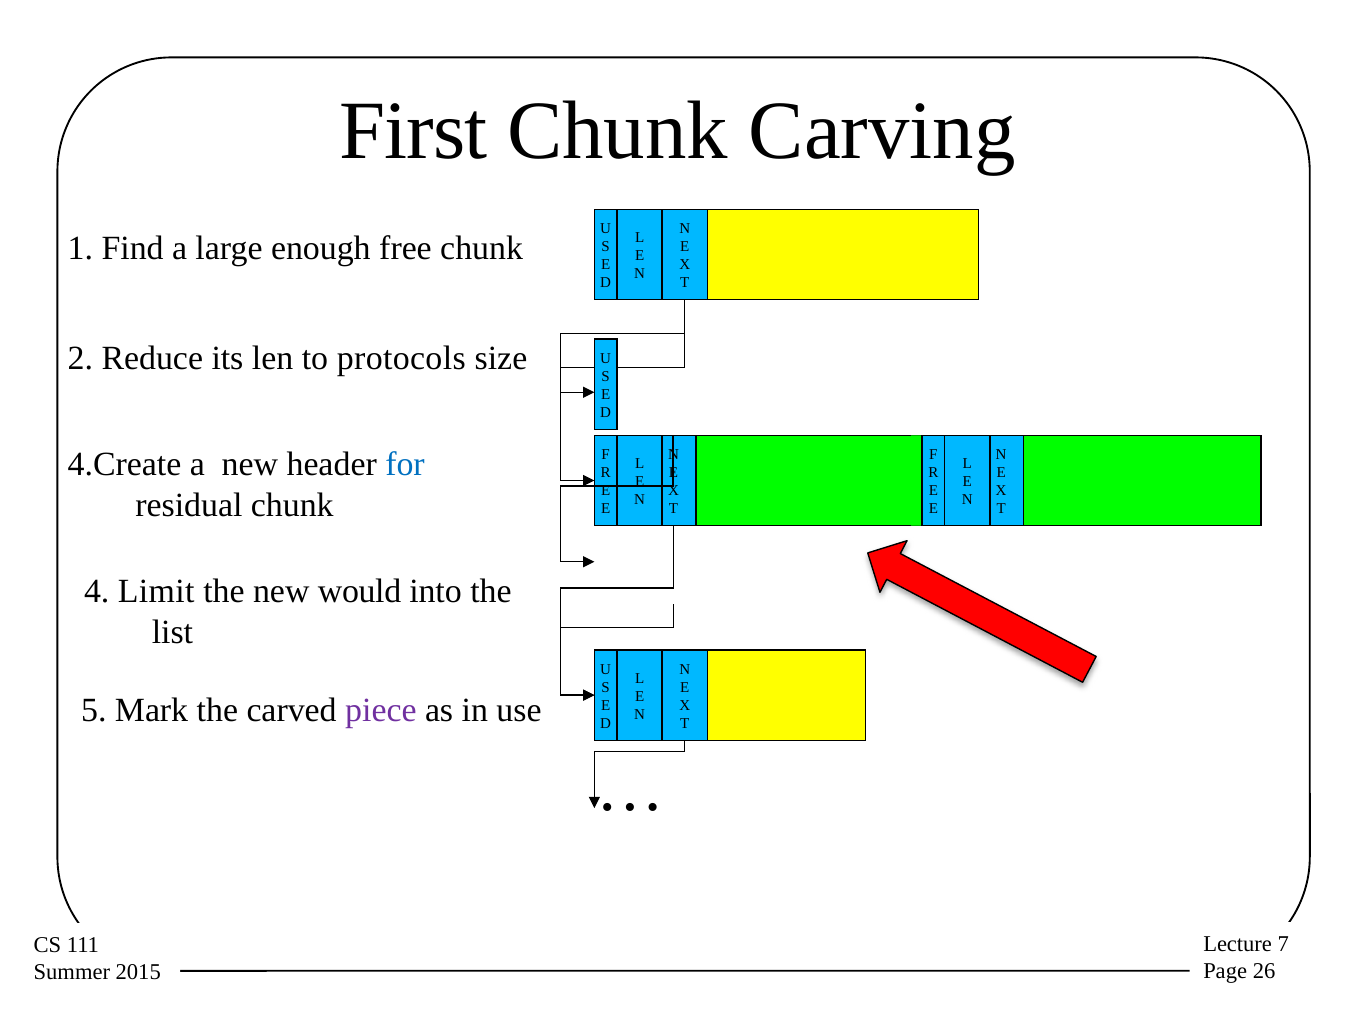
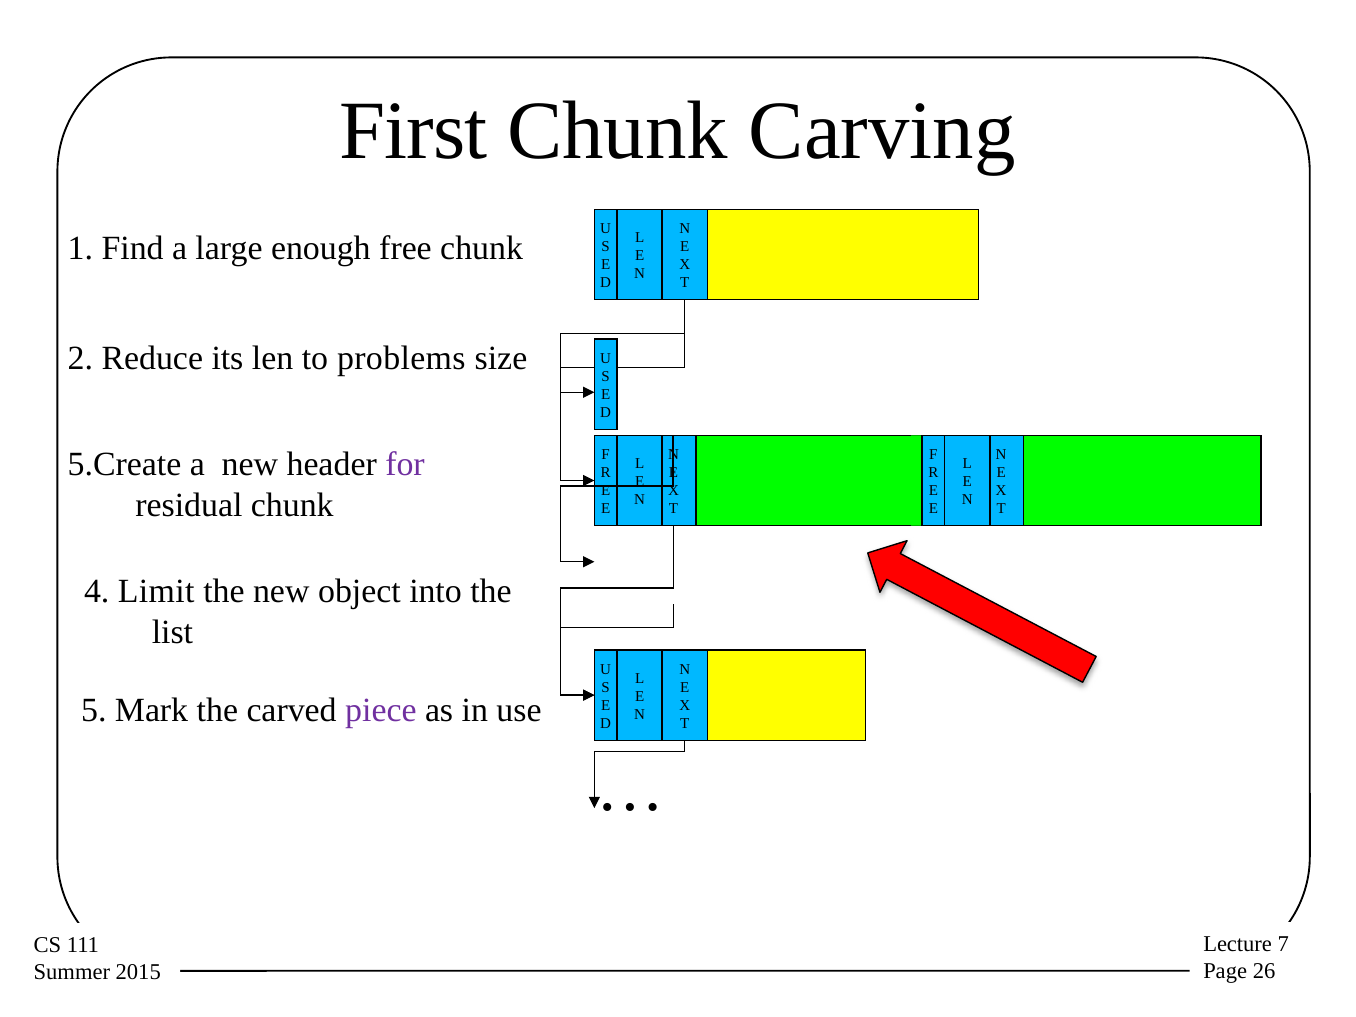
protocols: protocols -> problems
4.Create: 4.Create -> 5.Create
for colour: blue -> purple
would: would -> object
